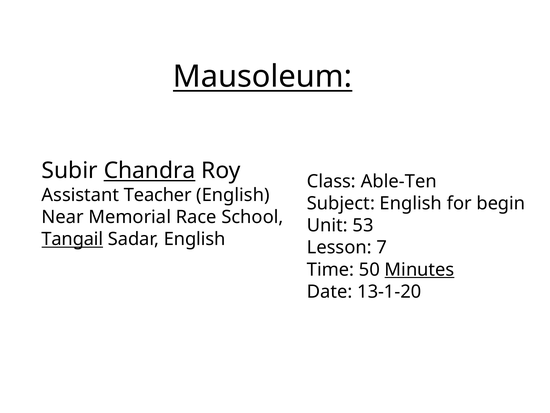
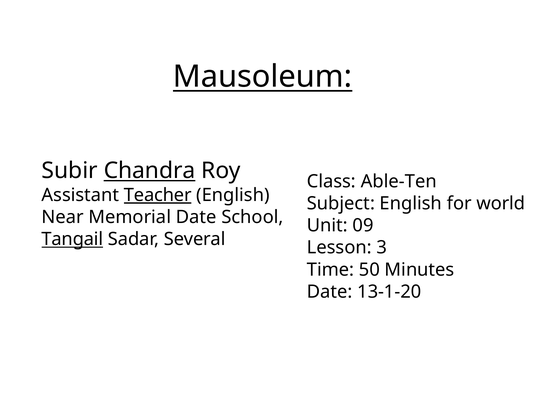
Teacher underline: none -> present
begin: begin -> world
Memorial Race: Race -> Date
53: 53 -> 09
Sadar English: English -> Several
7: 7 -> 3
Minutes underline: present -> none
